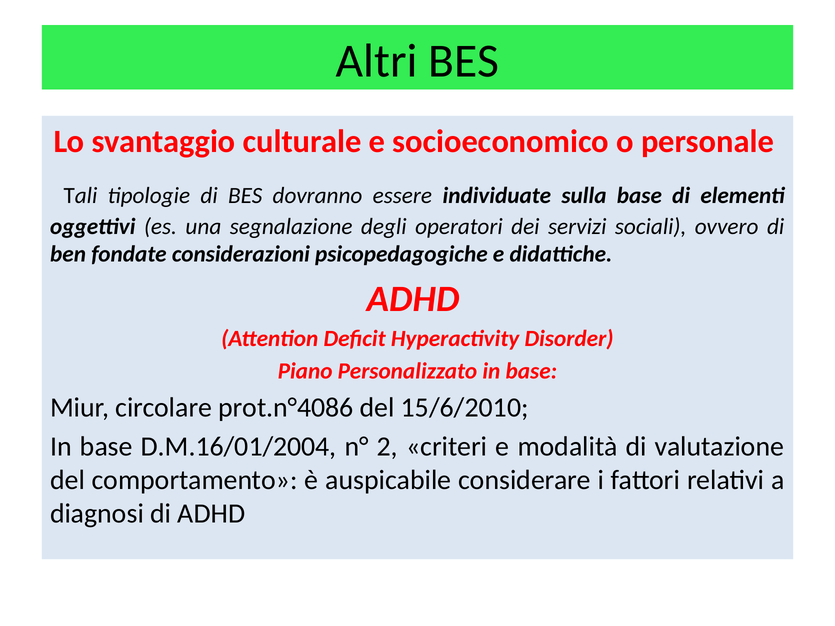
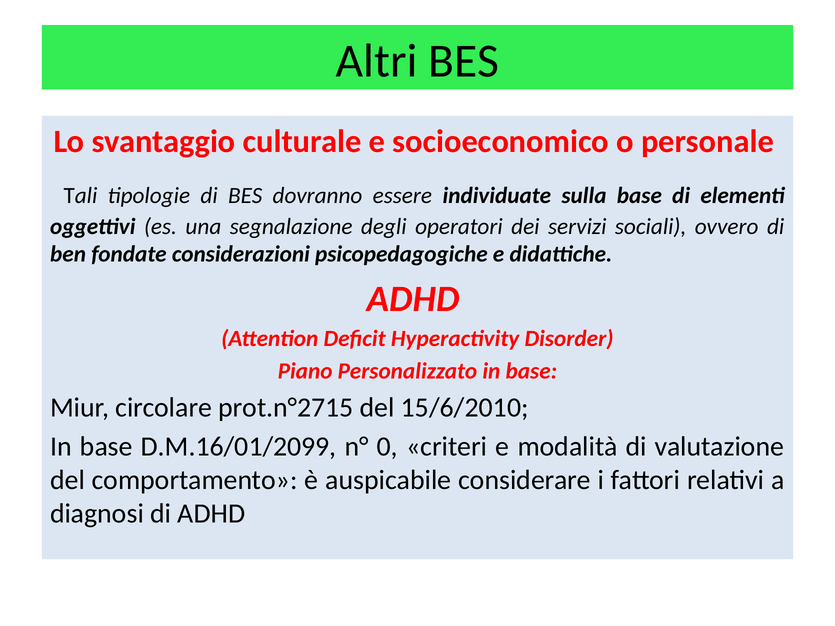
prot.n°4086: prot.n°4086 -> prot.n°2715
D.M.16/01/2004: D.M.16/01/2004 -> D.M.16/01/2099
2: 2 -> 0
